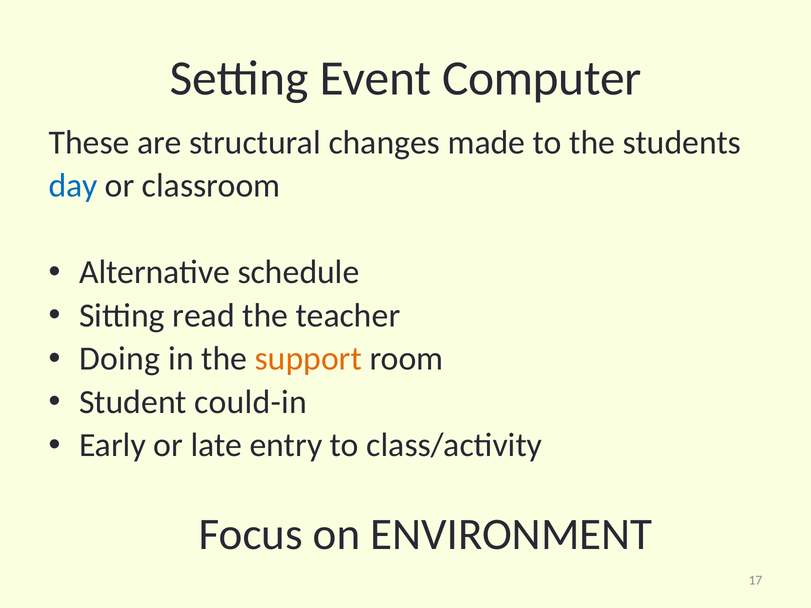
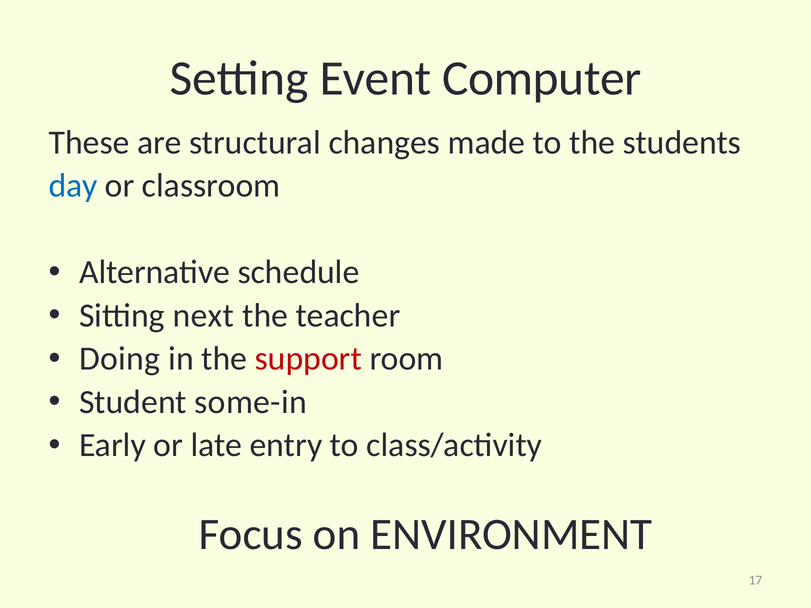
read: read -> next
support colour: orange -> red
could-in: could-in -> some-in
